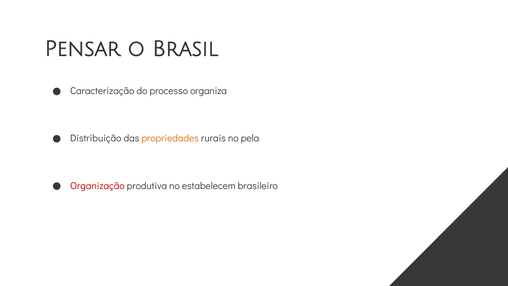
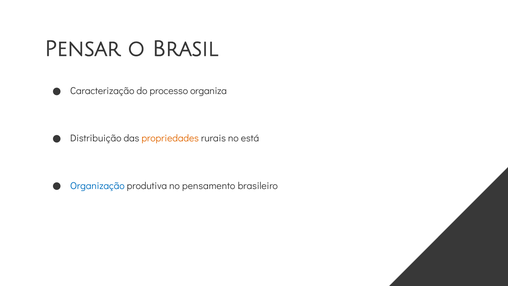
pela: pela -> está
Organização colour: red -> blue
estabelecem: estabelecem -> pensamento
